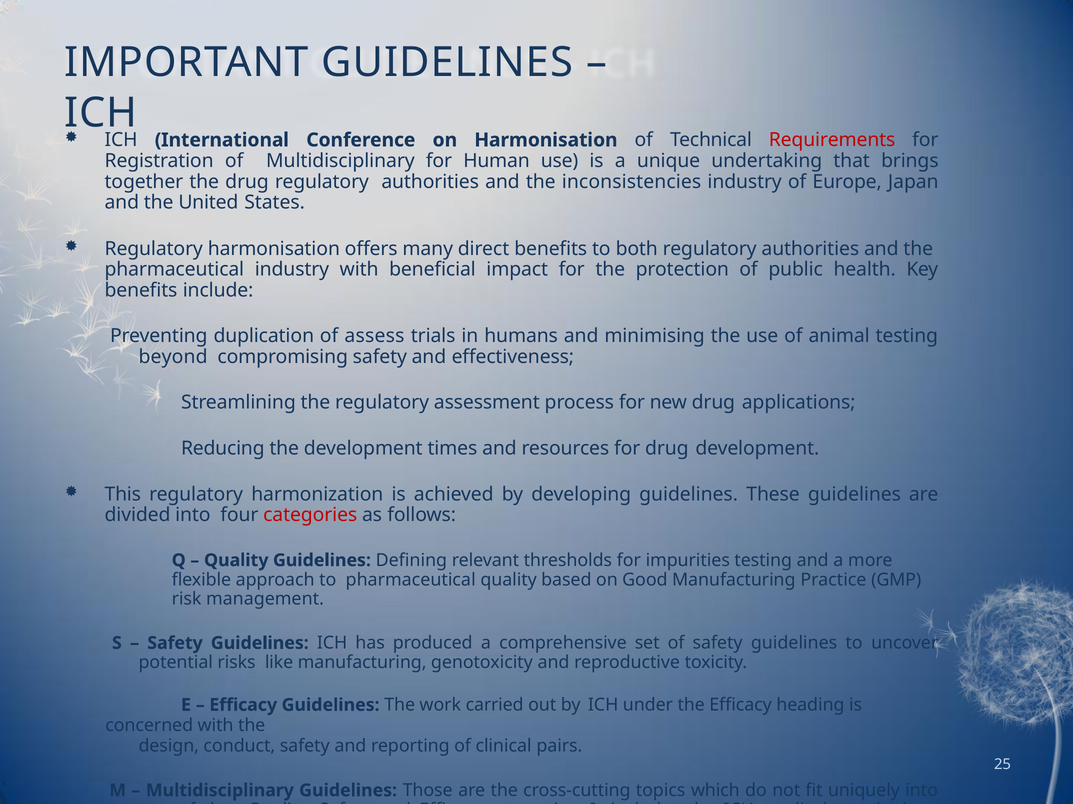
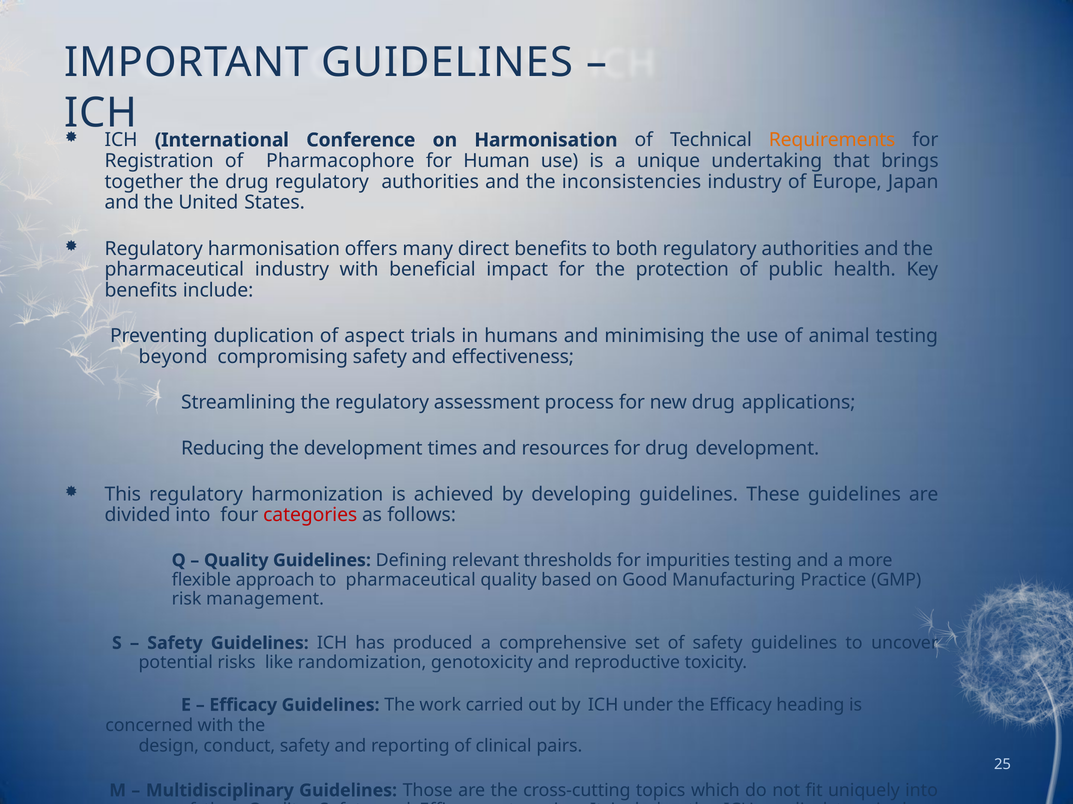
Requirements colour: red -> orange
of Multidisciplinary: Multidisciplinary -> Pharmacophore
assess: assess -> aspect
like manufacturing: manufacturing -> randomization
